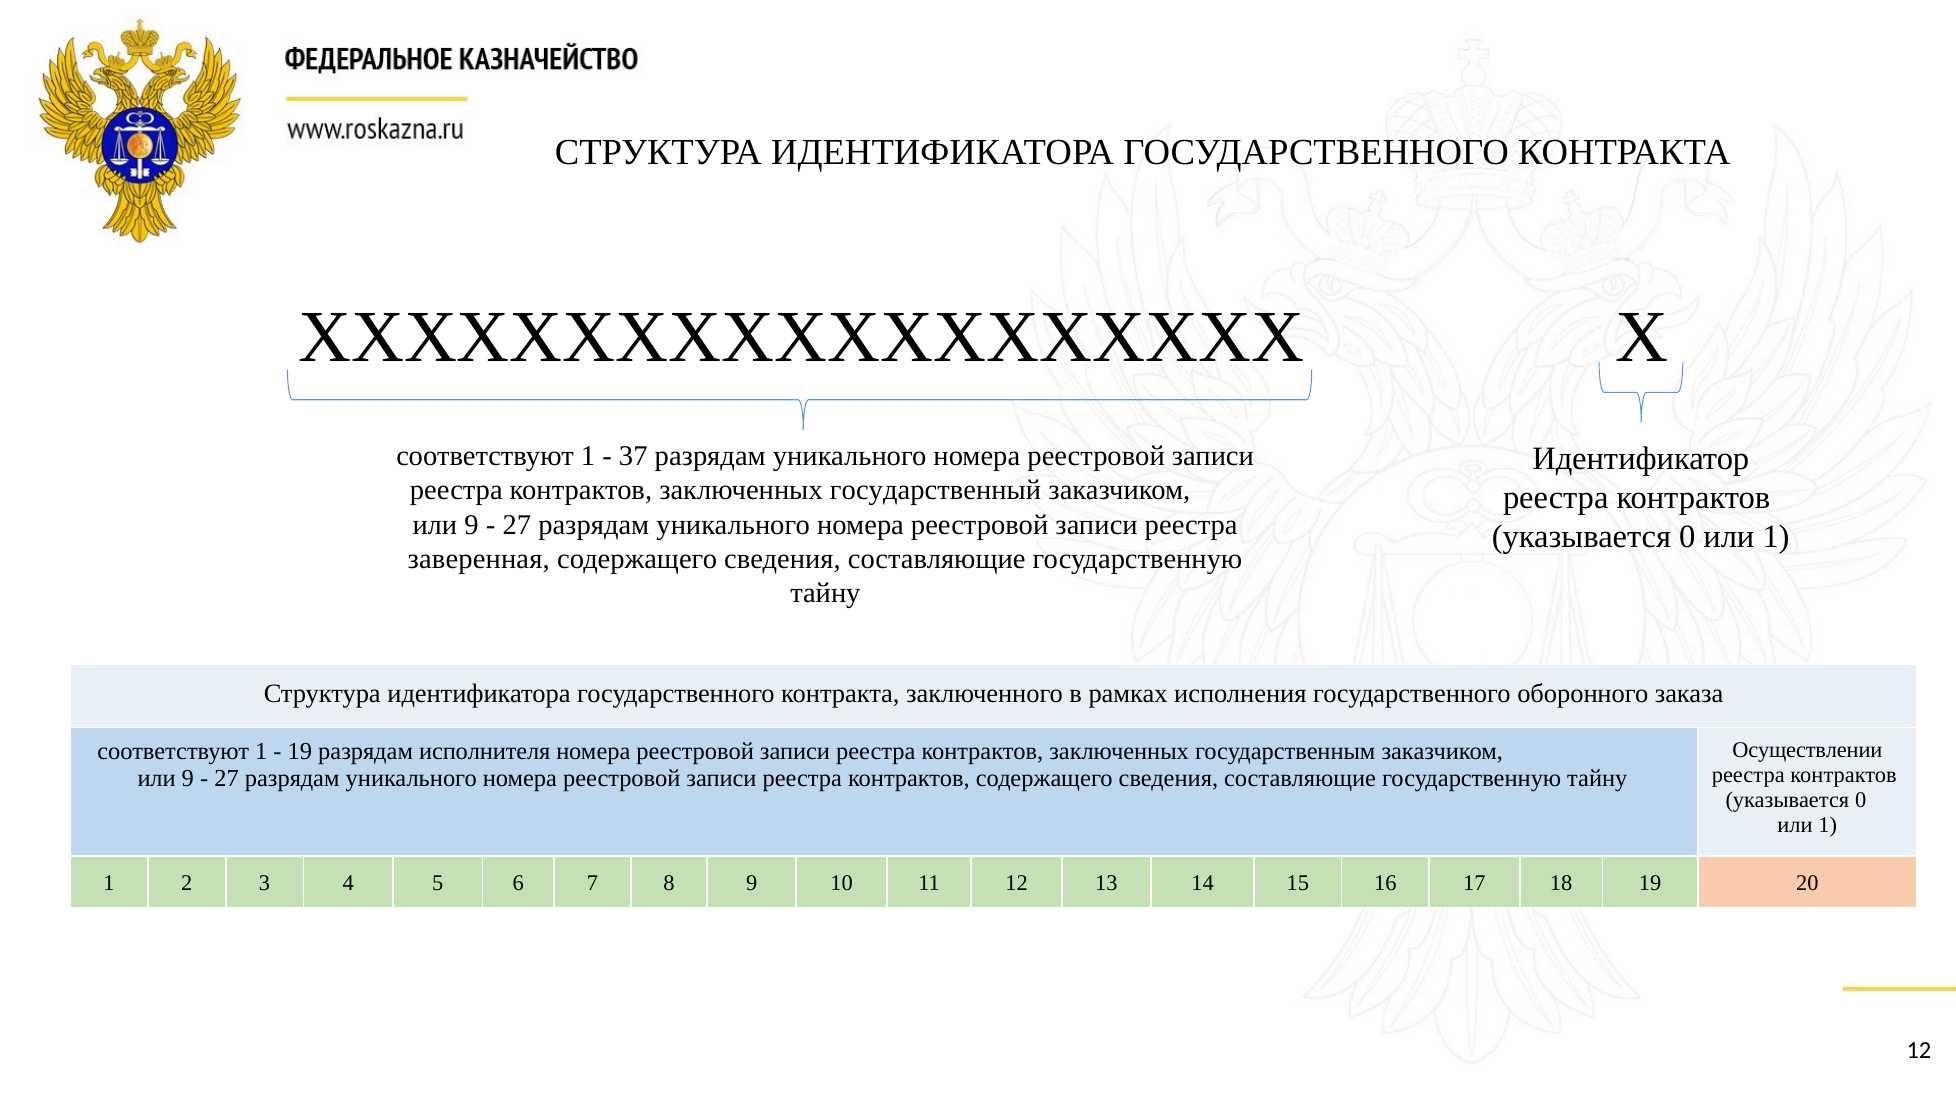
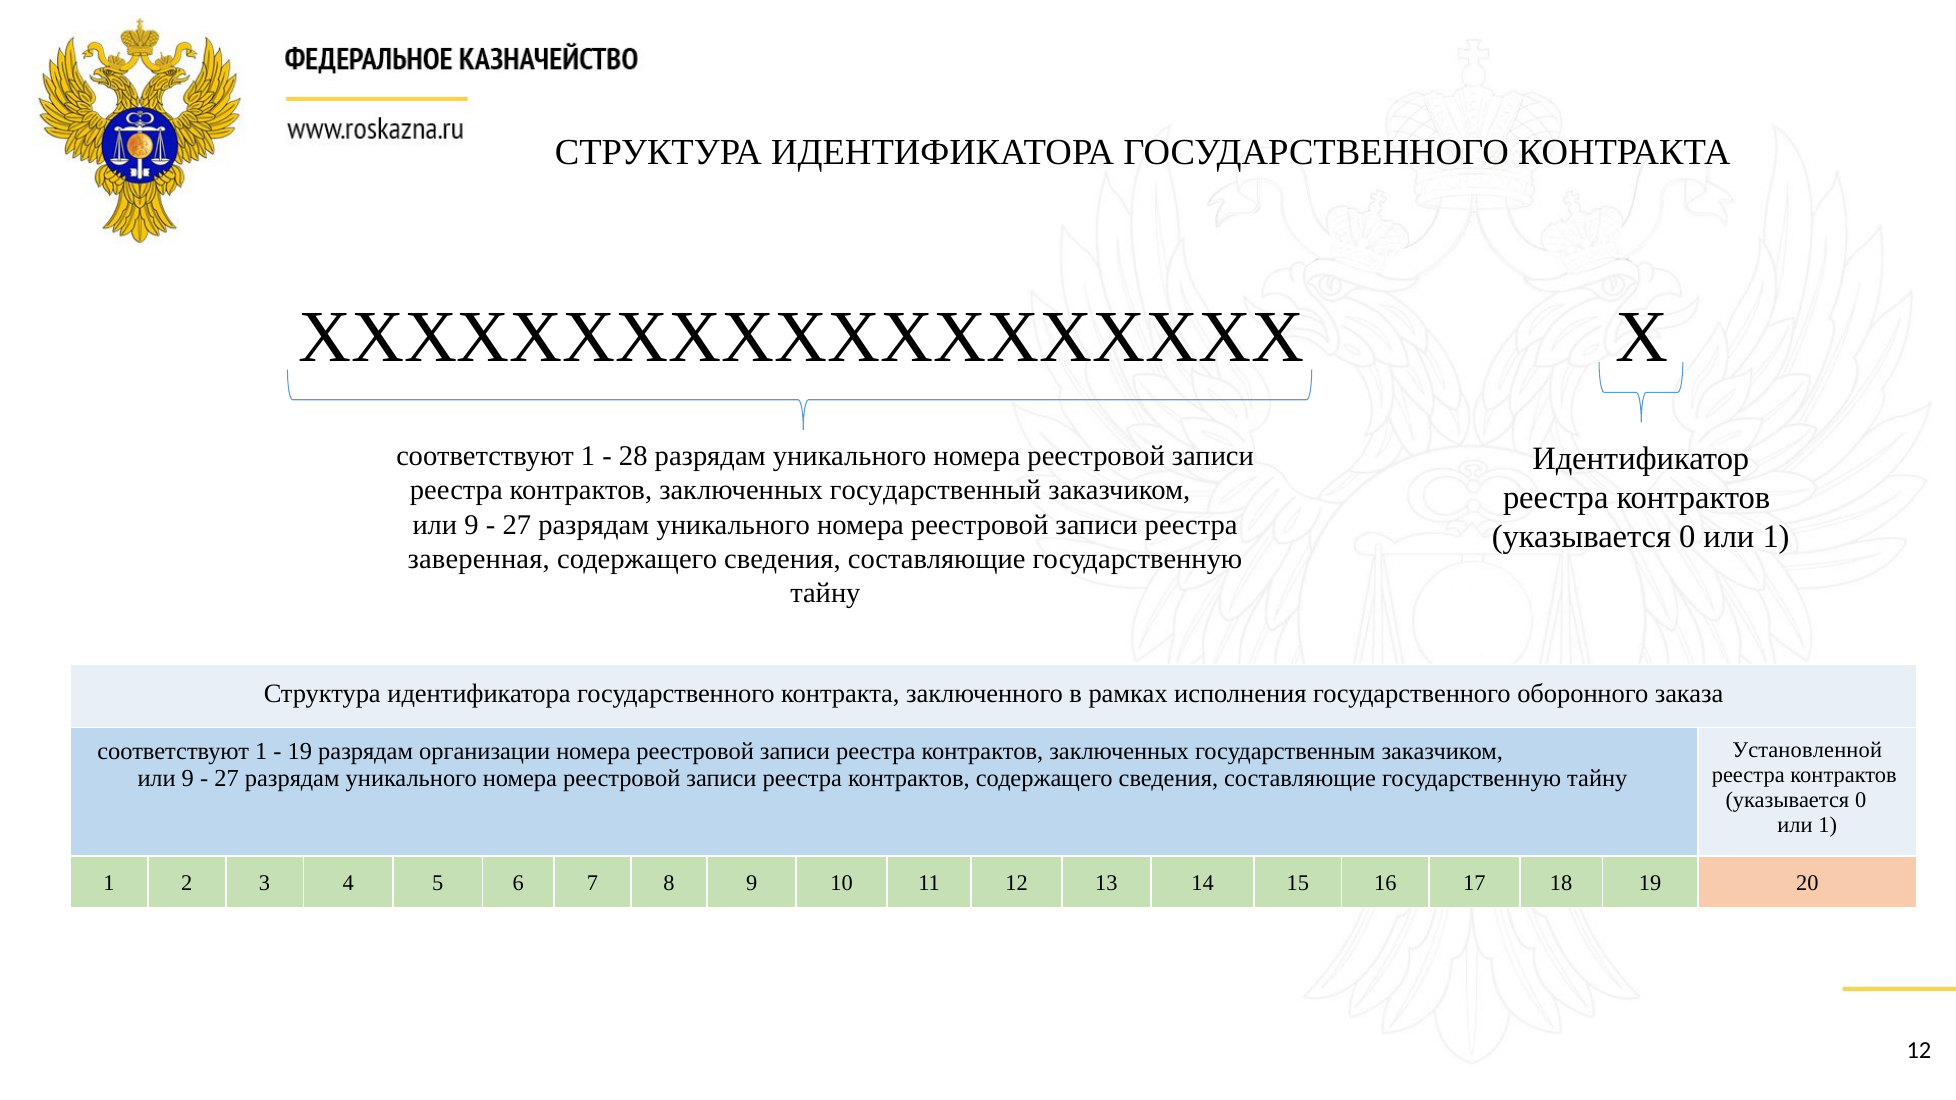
37: 37 -> 28
Осуществлении: Осуществлении -> Установленной
исполнителя: исполнителя -> организации
